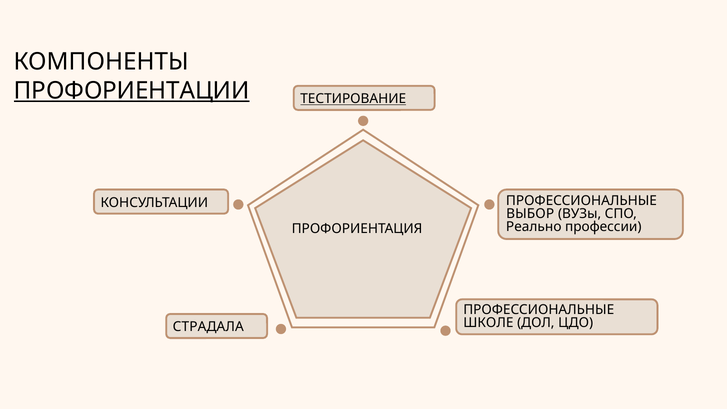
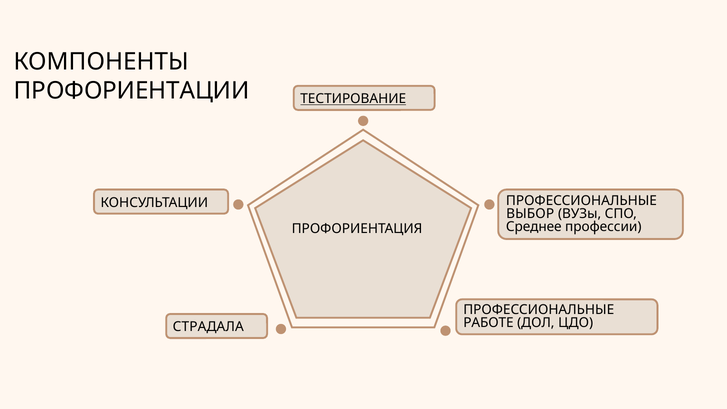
ПРОФОРИЕНТАЦИИ underline: present -> none
Реально: Реально -> Среднее
ШКОЛЕ: ШКОЛЕ -> РАБОТЕ
